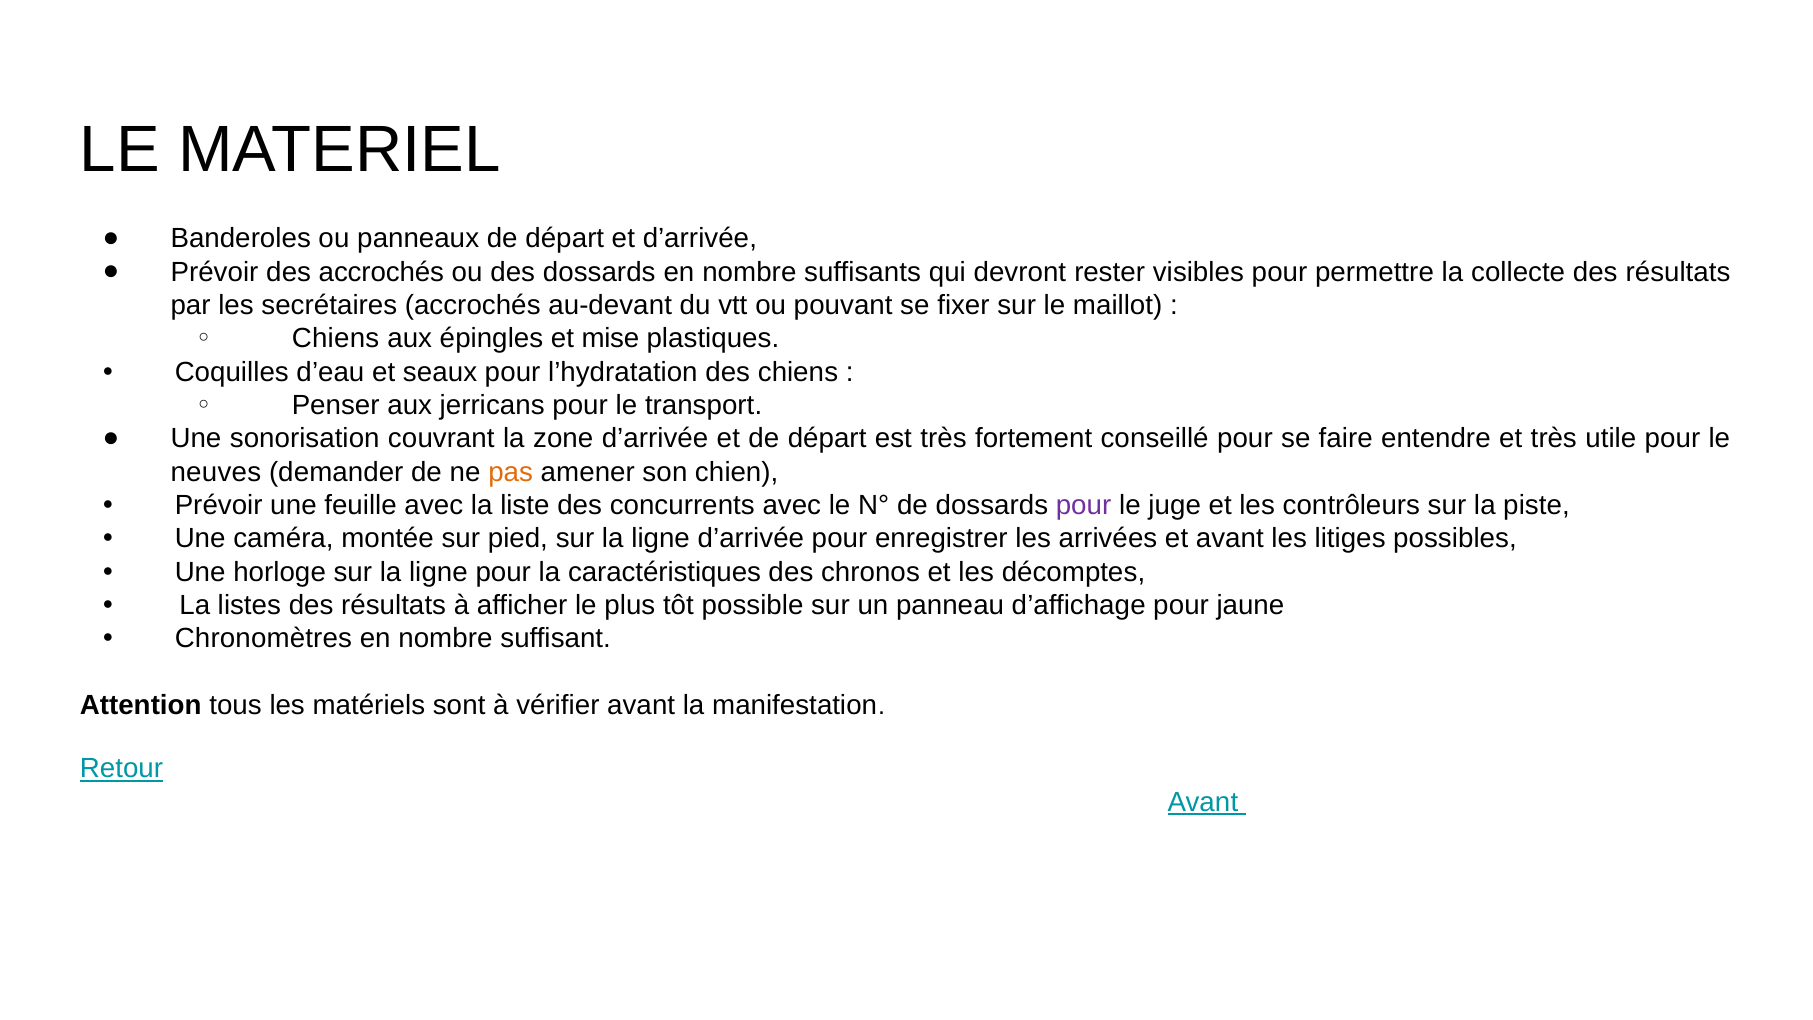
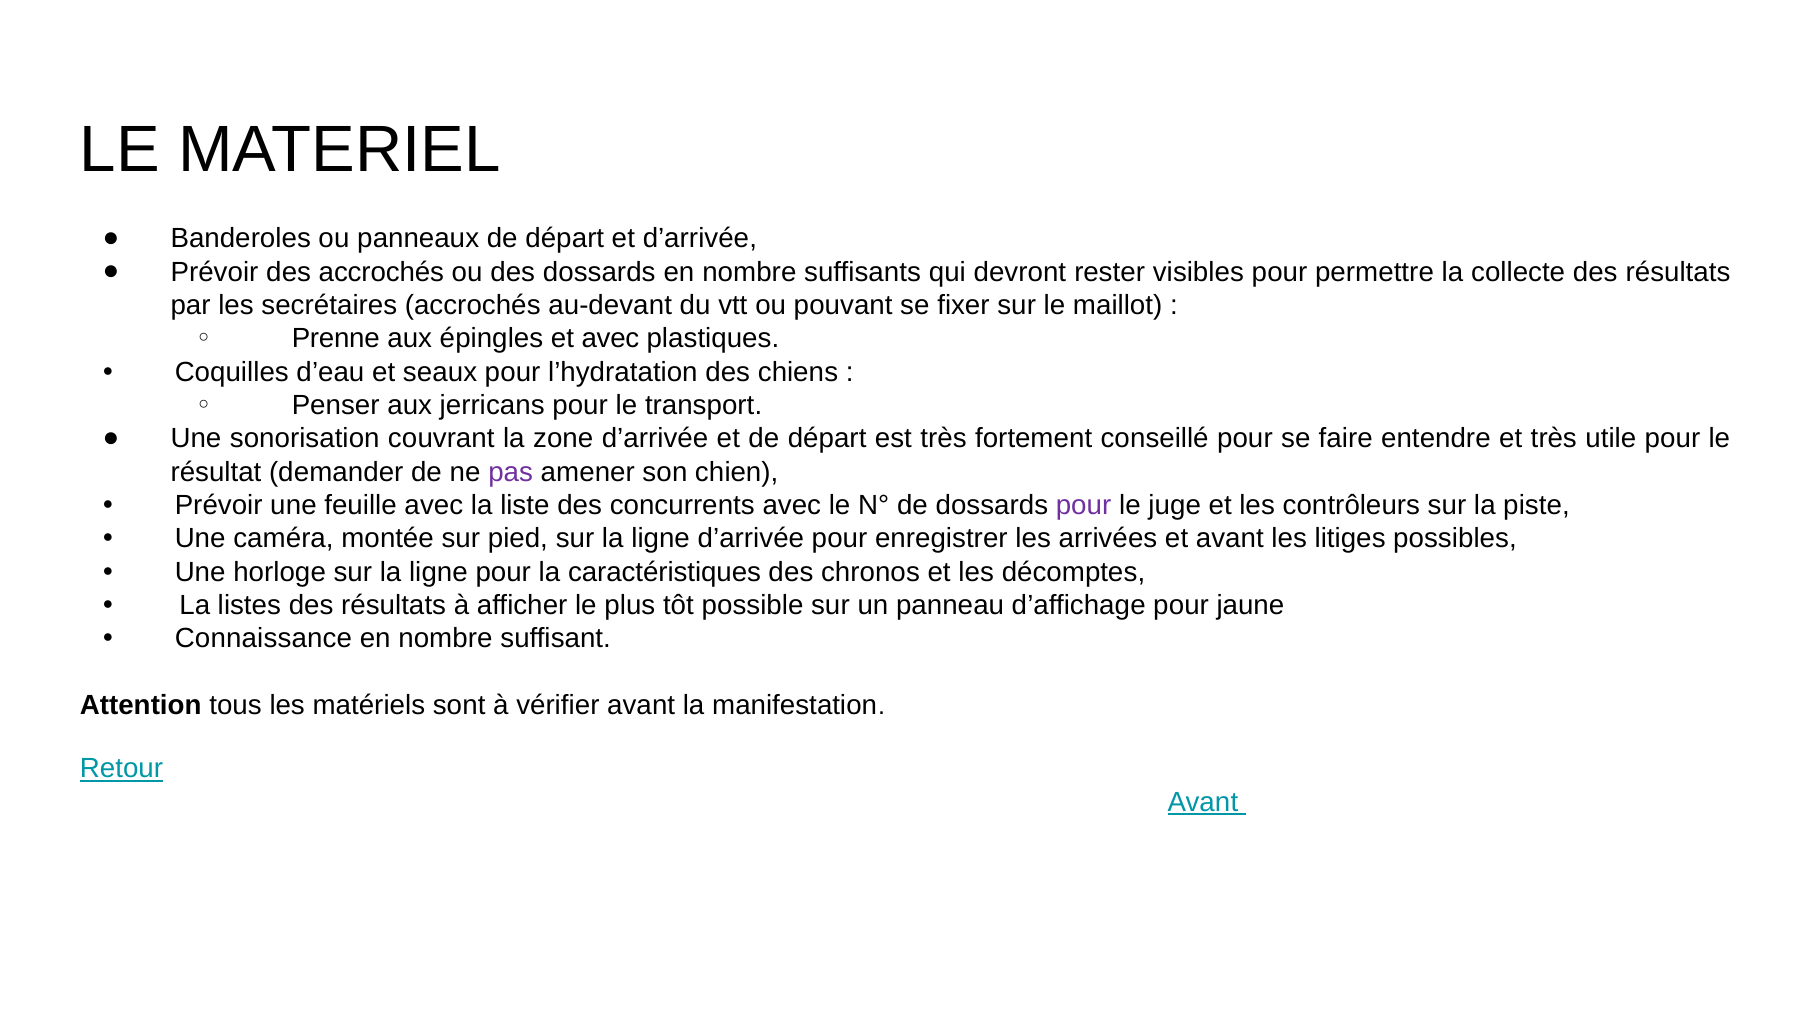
Chiens at (336, 339): Chiens -> Prenne
et mise: mise -> avec
neuves: neuves -> résultat
pas colour: orange -> purple
Chronomètres: Chronomètres -> Connaissance
